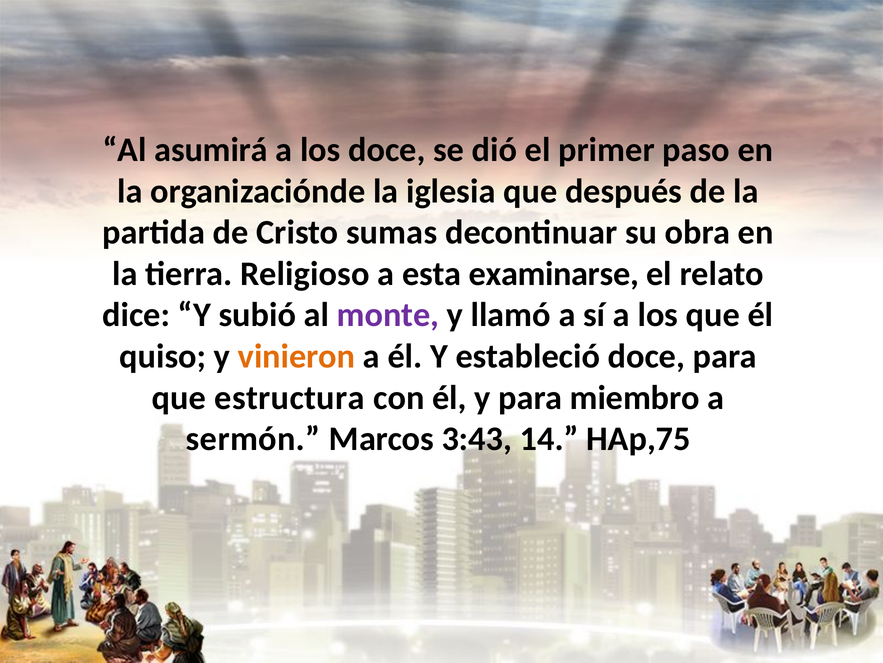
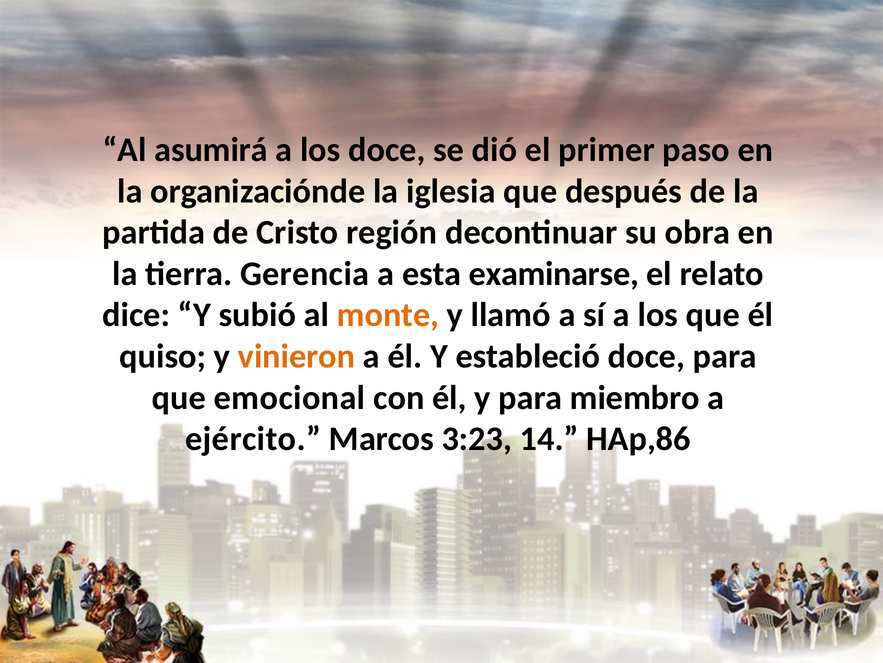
sumas: sumas -> región
Religioso: Religioso -> Gerencia
monte colour: purple -> orange
estructura: estructura -> emocional
sermón: sermón -> ejército
3:43: 3:43 -> 3:23
HAp,75: HAp,75 -> HAp,86
